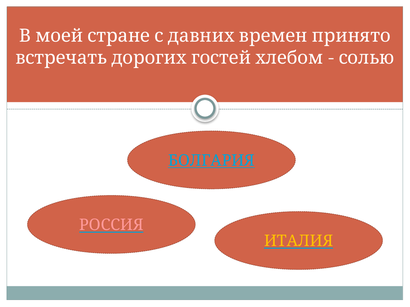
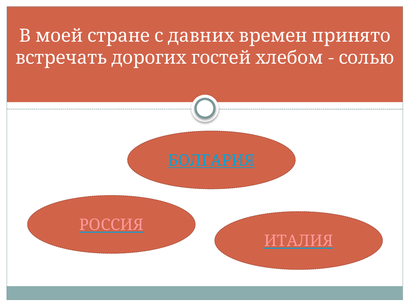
ИТАЛИЯ colour: yellow -> pink
